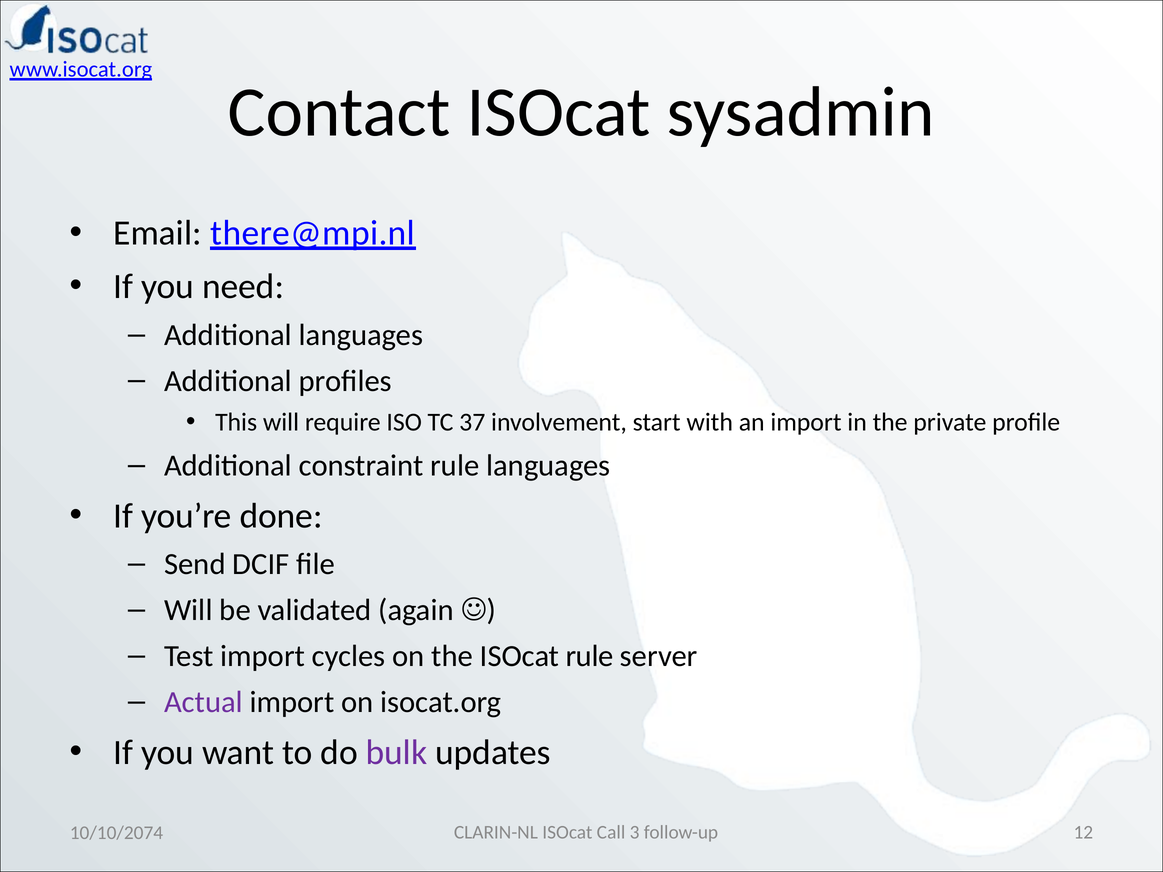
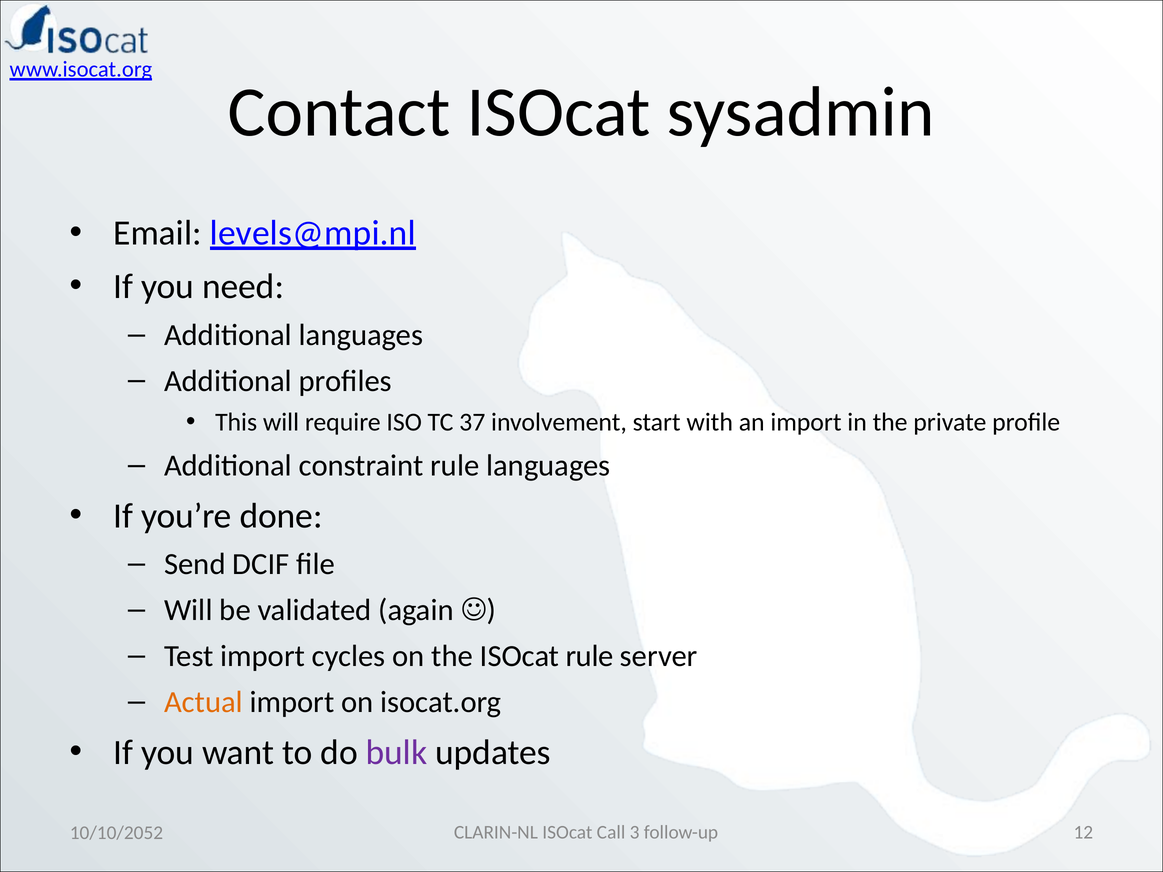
there@mpi.nl: there@mpi.nl -> levels@mpi.nl
Actual colour: purple -> orange
10/10/2074: 10/10/2074 -> 10/10/2052
